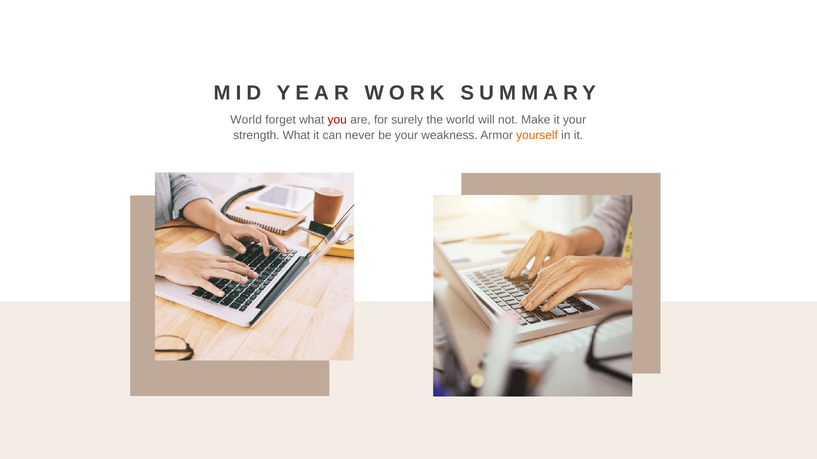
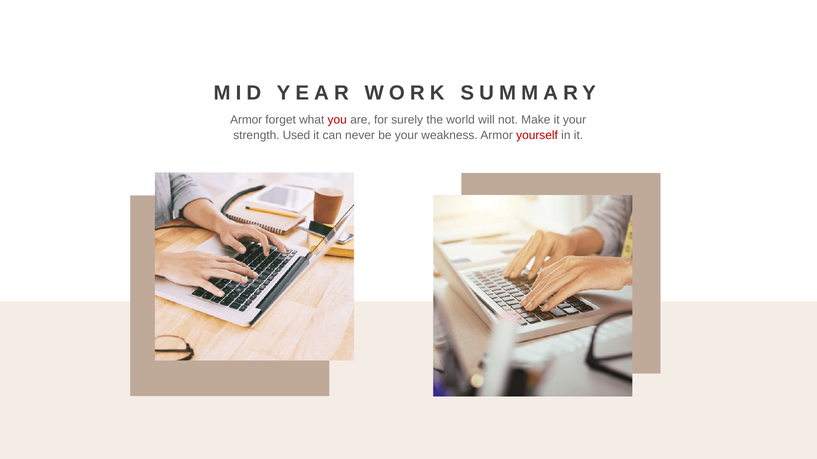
World at (246, 120): World -> Armor
strength What: What -> Used
yourself colour: orange -> red
